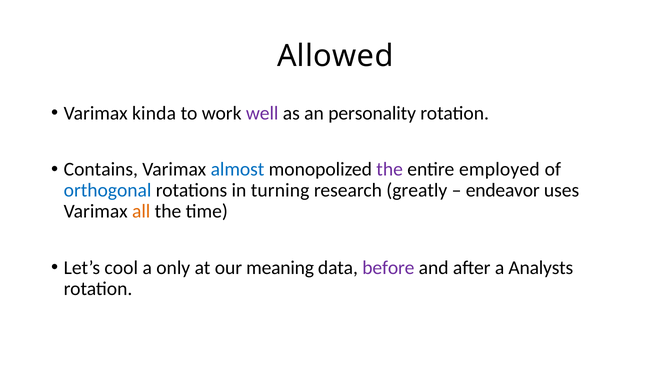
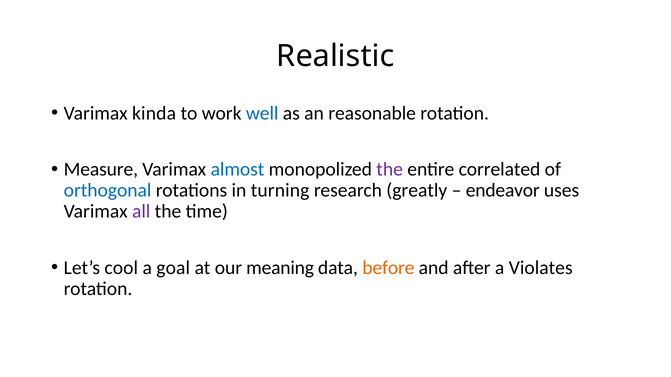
Allowed: Allowed -> Realistic
well colour: purple -> blue
personality: personality -> reasonable
Contains: Contains -> Measure
employed: employed -> correlated
all colour: orange -> purple
only: only -> goal
before colour: purple -> orange
Analysts: Analysts -> Violates
